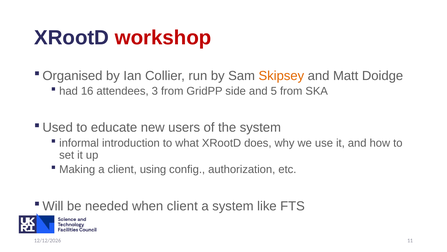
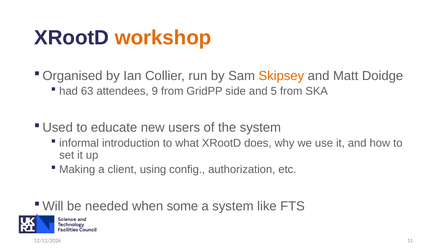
workshop colour: red -> orange
16: 16 -> 63
3: 3 -> 9
when client: client -> some
